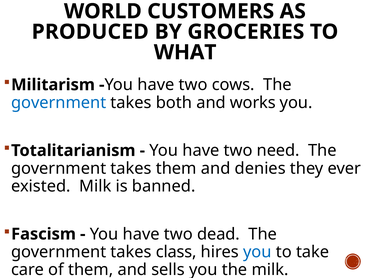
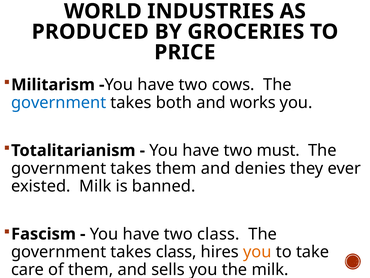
CUSTOMERS: CUSTOMERS -> INDUSTRIES
WHAT: WHAT -> PRICE
need: need -> must
two dead: dead -> class
you at (257, 251) colour: blue -> orange
